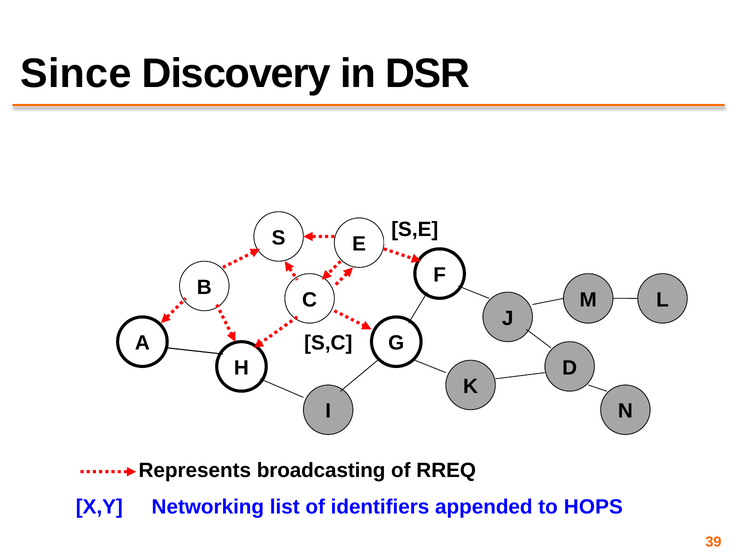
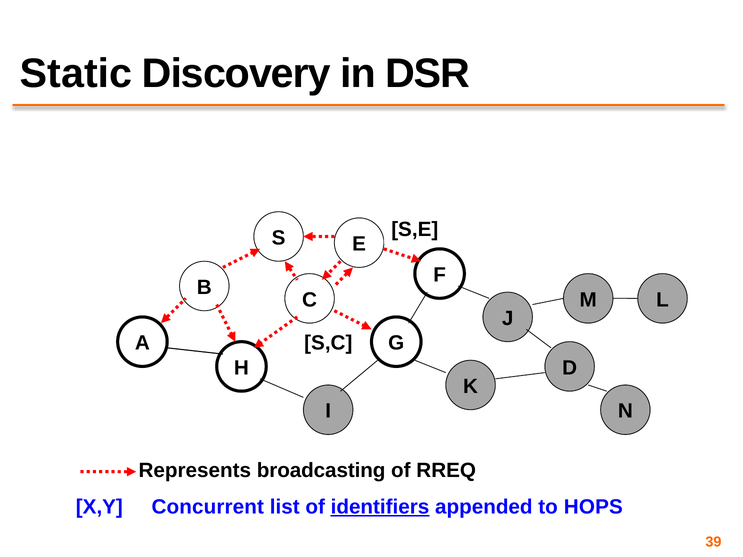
Since: Since -> Static
Networking: Networking -> Concurrent
identifiers underline: none -> present
